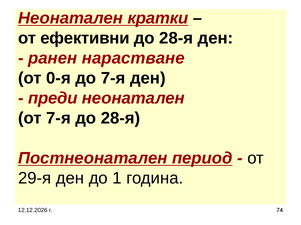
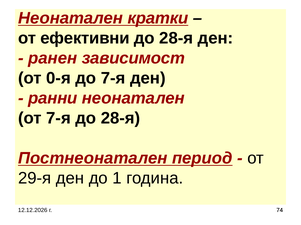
нарастване: нарастване -> зависимост
преди: преди -> ранни
